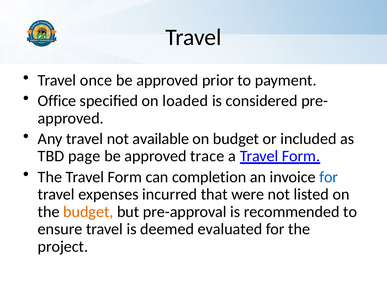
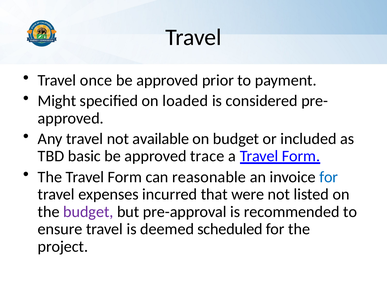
Office: Office -> Might
page: page -> basic
completion: completion -> reasonable
budget at (88, 212) colour: orange -> purple
evaluated: evaluated -> scheduled
